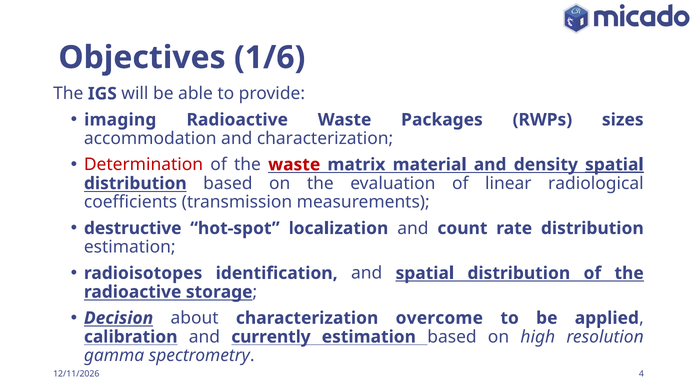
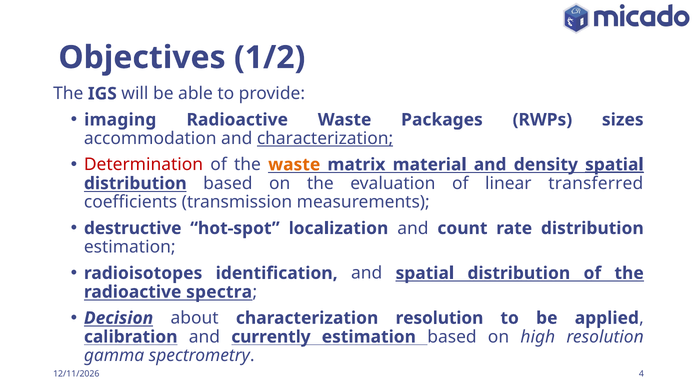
1/6: 1/6 -> 1/2
characterization at (325, 139) underline: none -> present
waste at (294, 165) colour: red -> orange
radiological: radiological -> transferred
storage: storage -> spectra
characterization overcome: overcome -> resolution
